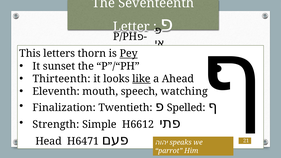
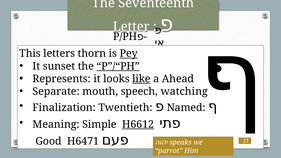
P”/“PH underline: none -> present
Thirteenth: Thirteenth -> Represents
Eleventh: Eleventh -> Separate
Spelled: Spelled -> Named
Strength: Strength -> Meaning
H6612 underline: none -> present
Head: Head -> Good
